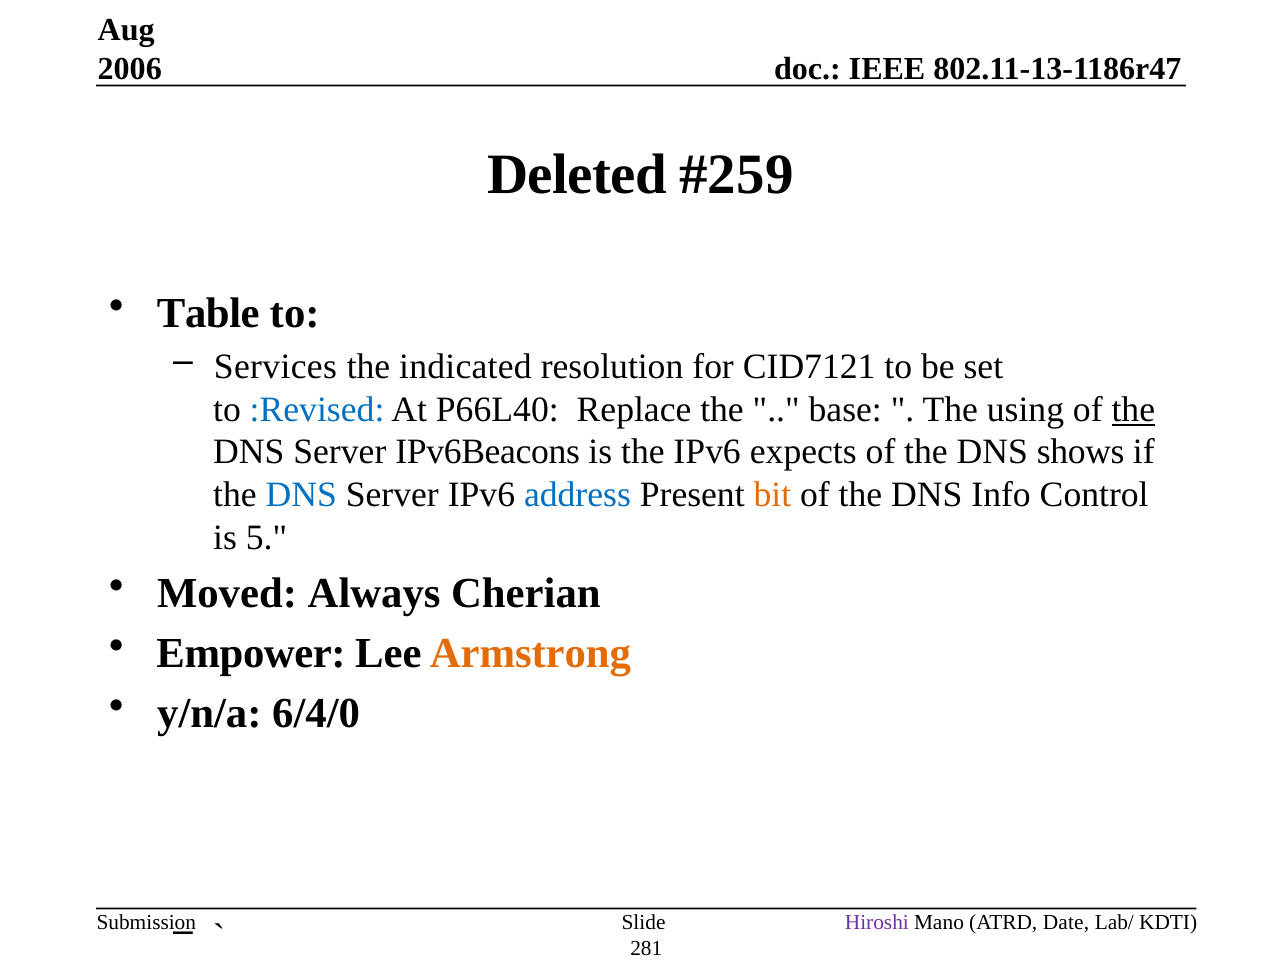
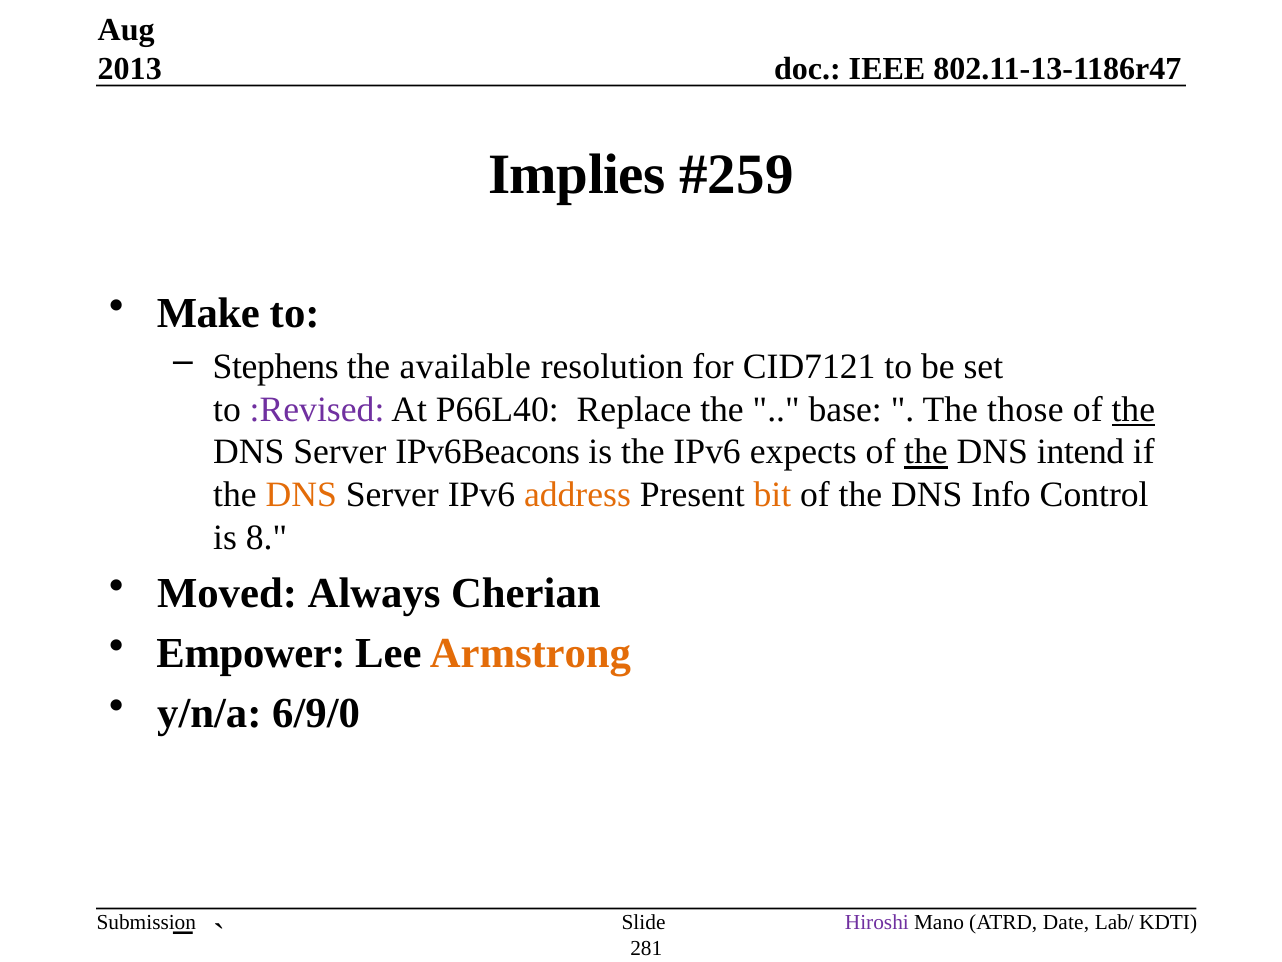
2006: 2006 -> 2013
Deleted: Deleted -> Implies
Table: Table -> Make
Services: Services -> Stephens
indicated: indicated -> available
:Revised colour: blue -> purple
using: using -> those
the at (926, 452) underline: none -> present
shows: shows -> intend
DNS at (301, 495) colour: blue -> orange
address colour: blue -> orange
5: 5 -> 8
6/4/0: 6/4/0 -> 6/9/0
